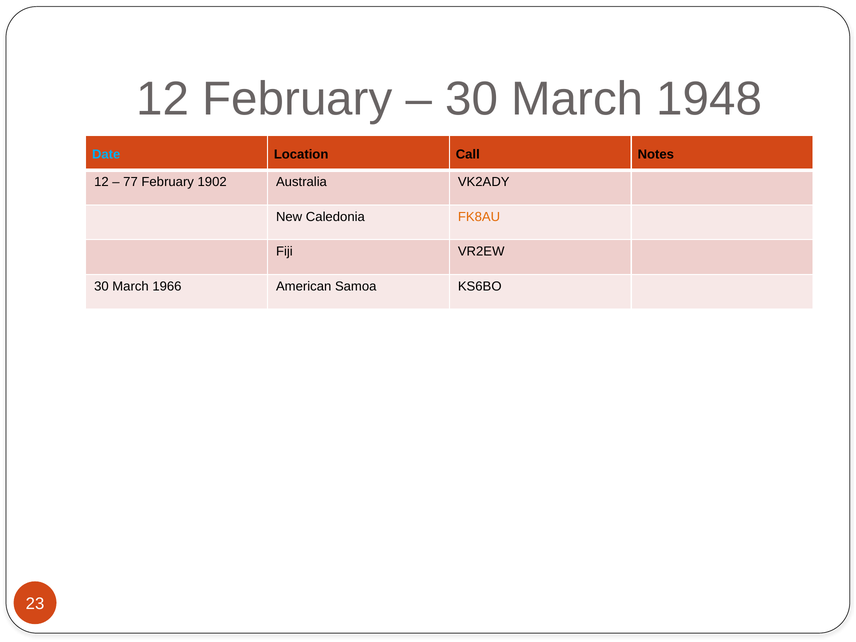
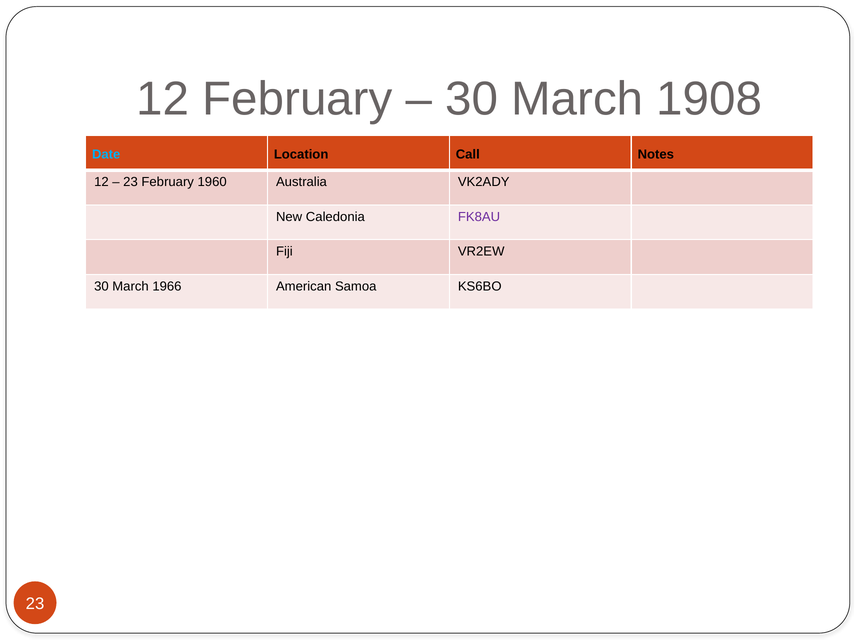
1948: 1948 -> 1908
77 at (131, 182): 77 -> 23
1902: 1902 -> 1960
FK8AU colour: orange -> purple
